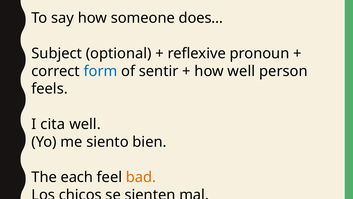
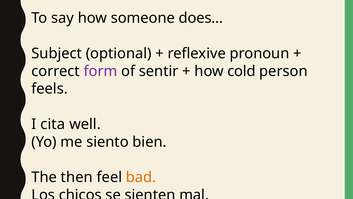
form colour: blue -> purple
how well: well -> cold
each: each -> then
